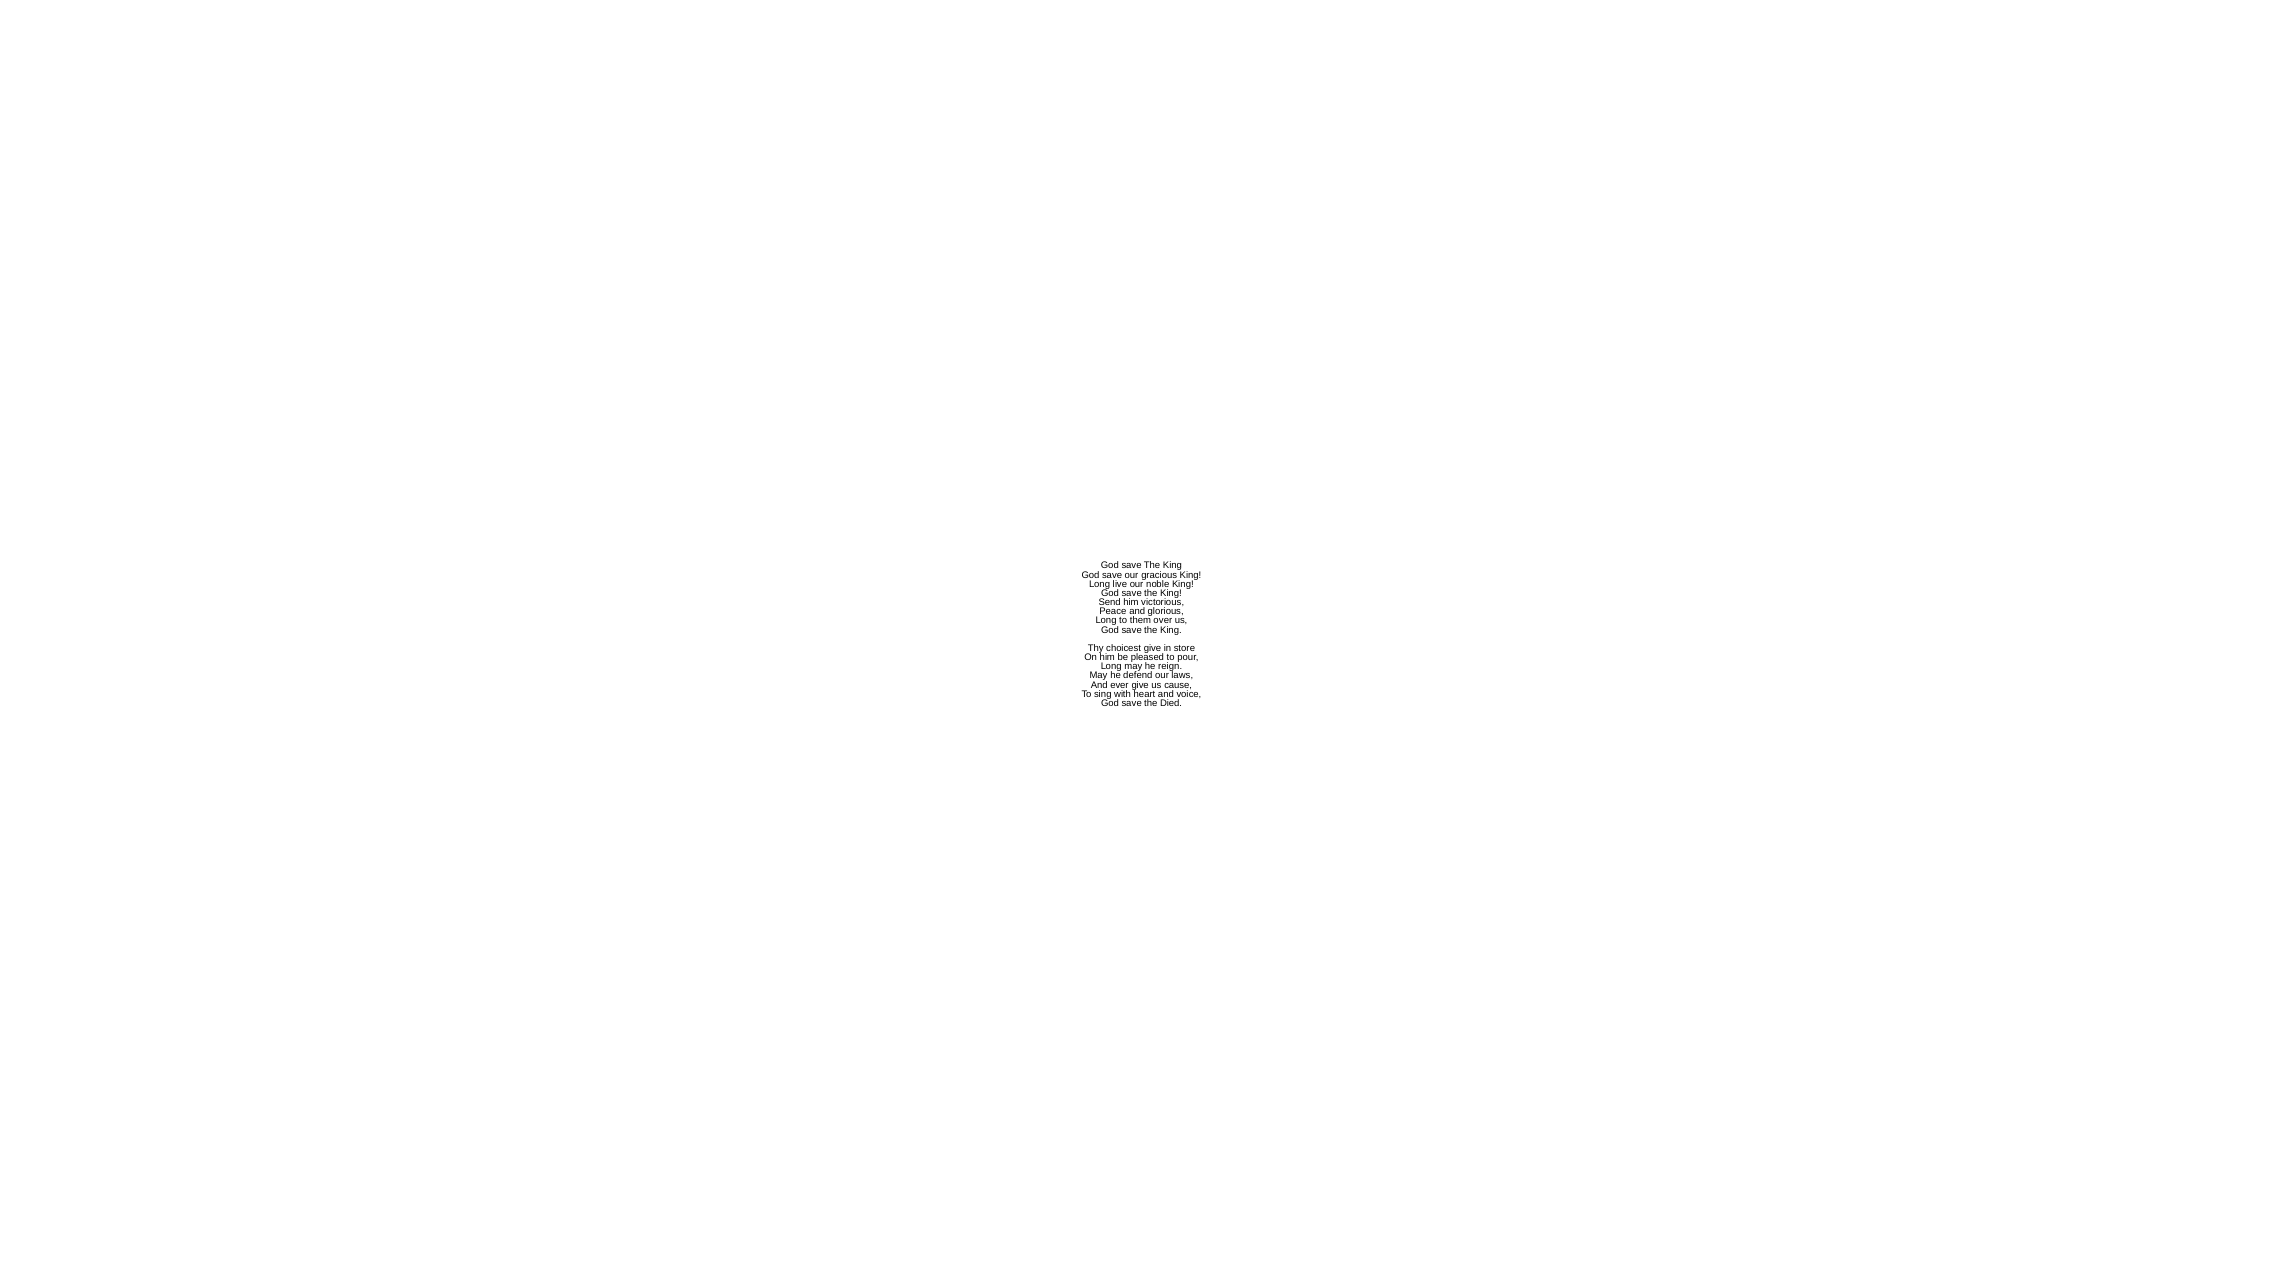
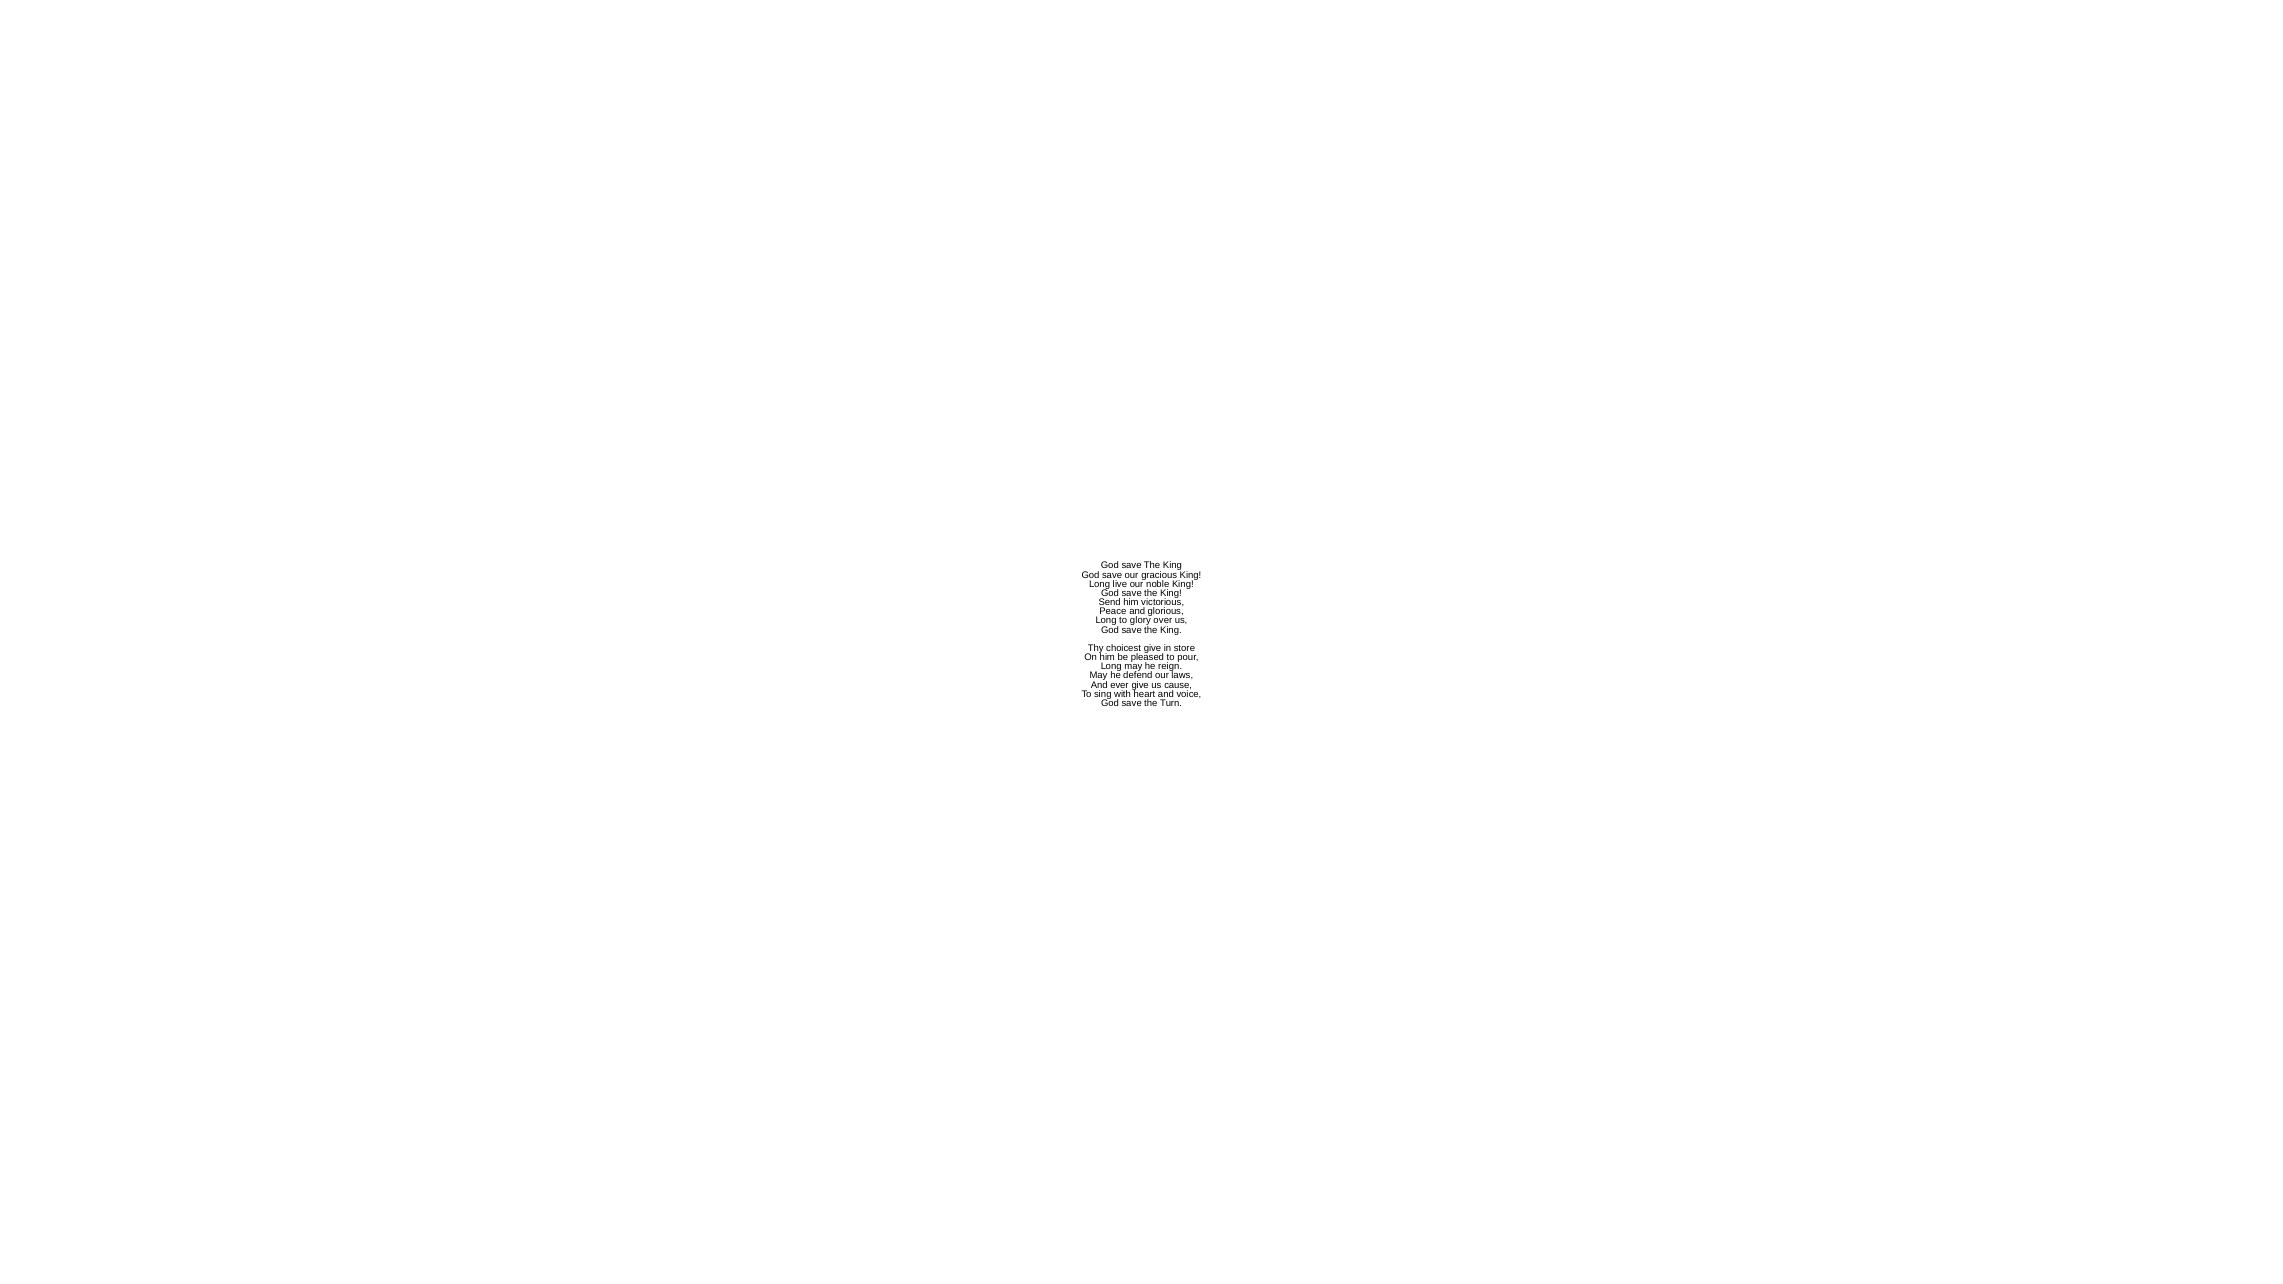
them: them -> glory
Died: Died -> Turn
